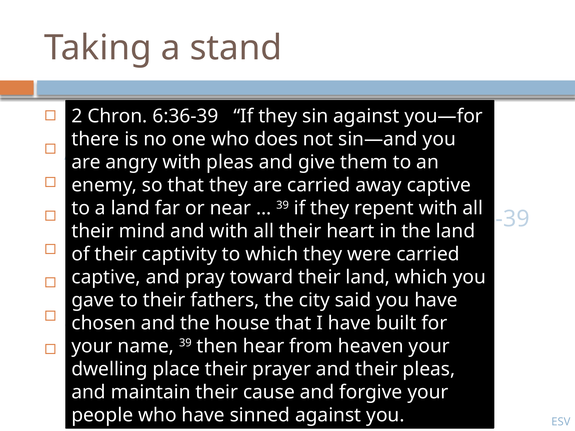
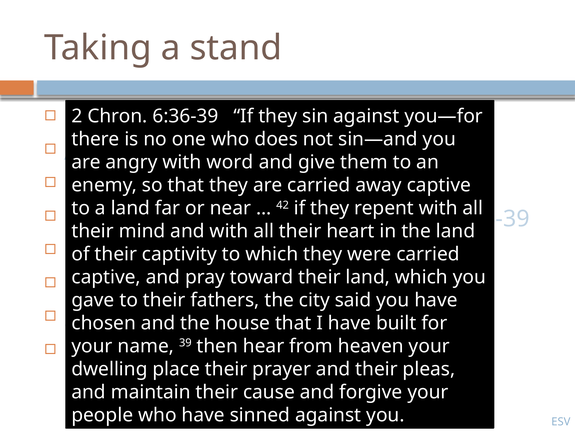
with pleas: pleas -> word
39 at (283, 205): 39 -> 42
